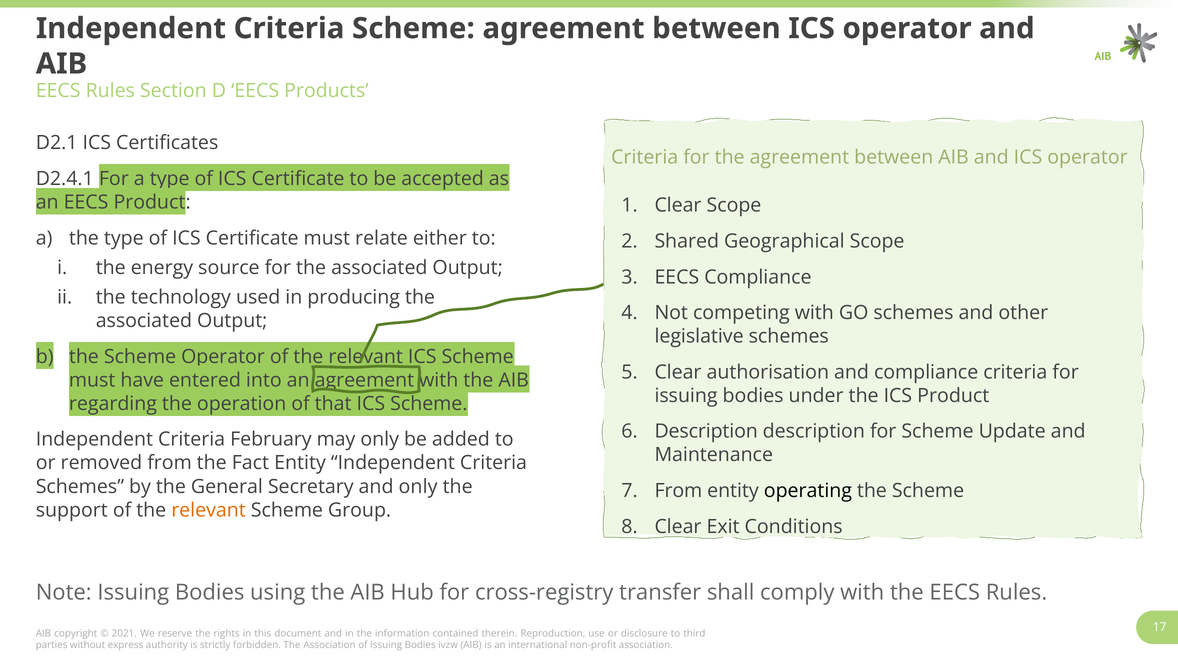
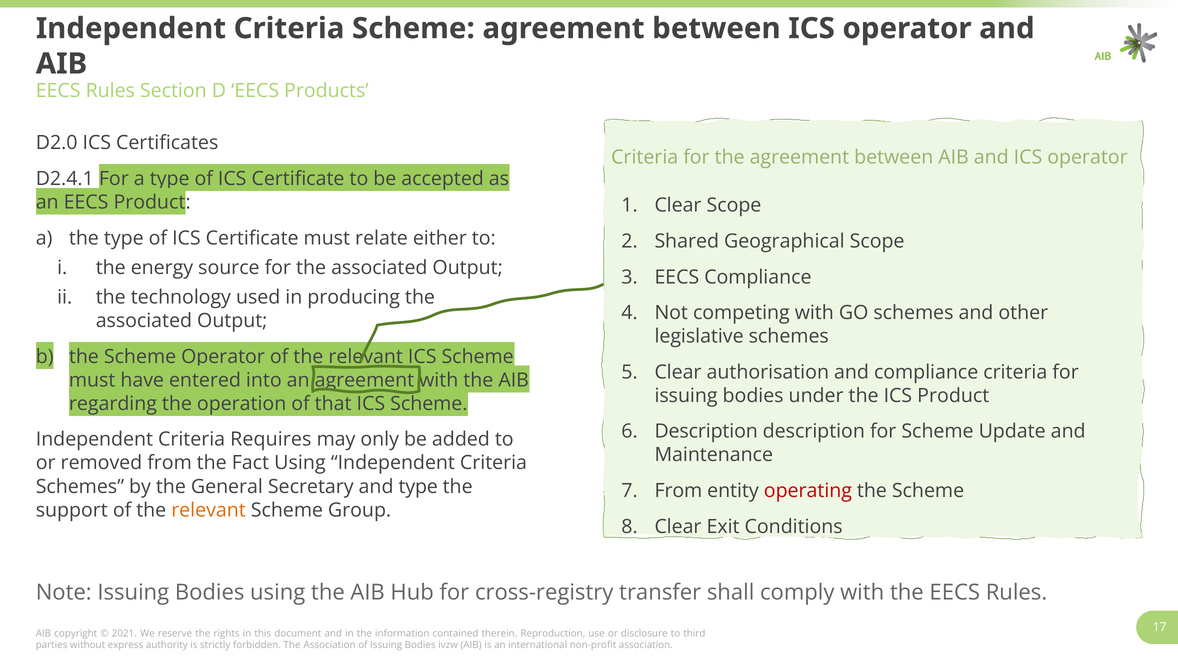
D2.1: D2.1 -> D2.0
February: February -> Requires
Fact Entity: Entity -> Using
and only: only -> type
operating colour: black -> red
